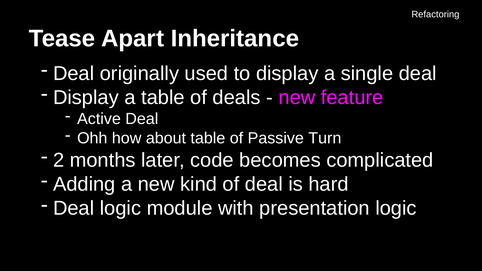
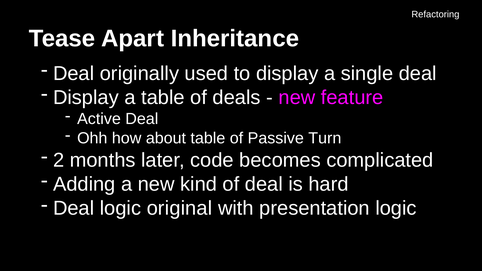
module: module -> original
